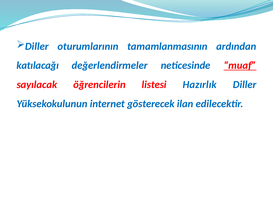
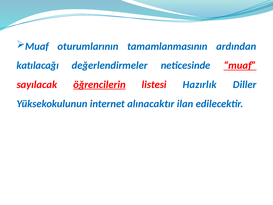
Diller at (37, 46): Diller -> Muaf
öğrencilerin underline: none -> present
gösterecek: gösterecek -> alınacaktır
